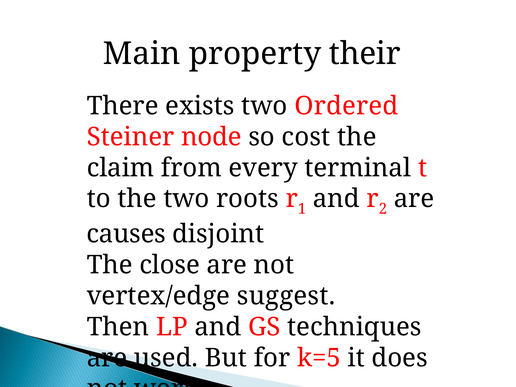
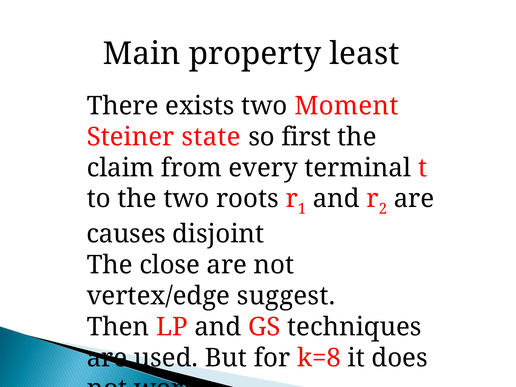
their: their -> least
Ordered: Ordered -> Moment
node: node -> state
cost: cost -> first
k=5: k=5 -> k=8
